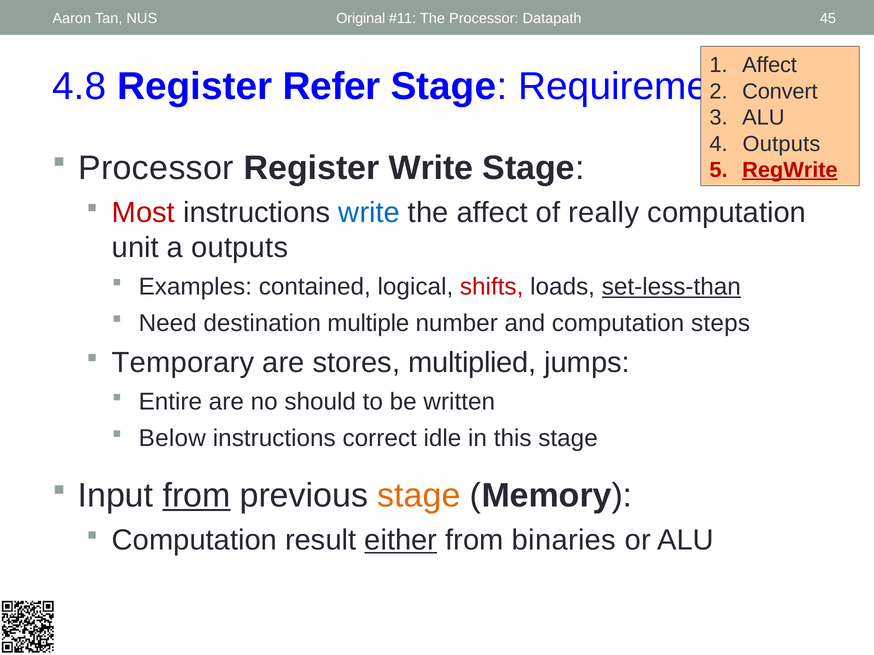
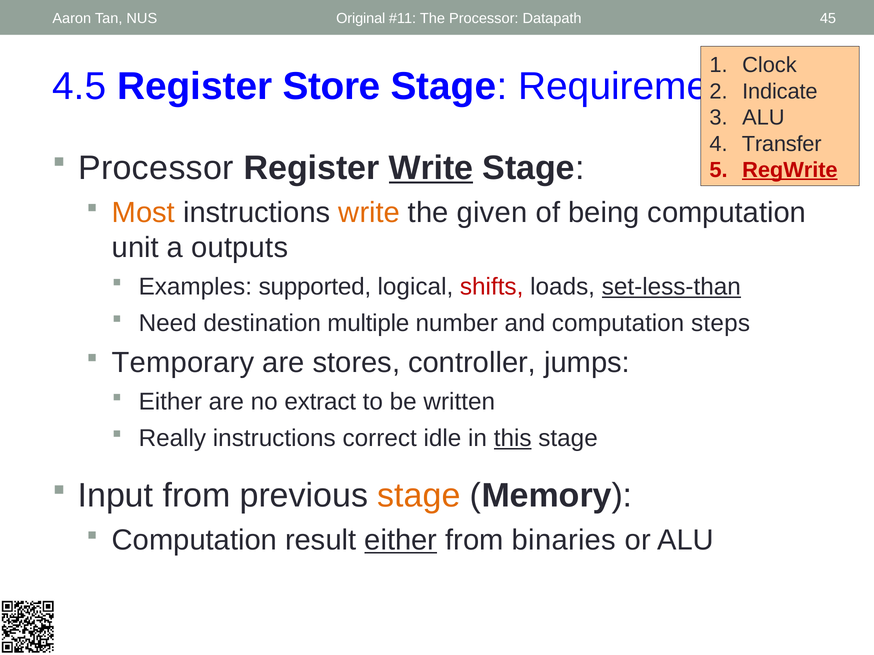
Affect at (770, 65): Affect -> Clock
4.8: 4.8 -> 4.5
Refer: Refer -> Store
Convert: Convert -> Indicate
Outputs at (781, 144): Outputs -> Transfer
Write at (431, 168) underline: none -> present
Most colour: red -> orange
write at (369, 213) colour: blue -> orange
the affect: affect -> given
really: really -> being
contained: contained -> supported
multiplied: multiplied -> controller
Entire at (170, 402): Entire -> Either
should: should -> extract
Below: Below -> Really
this underline: none -> present
from at (197, 496) underline: present -> none
